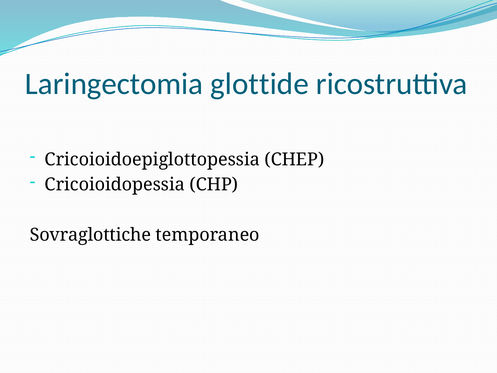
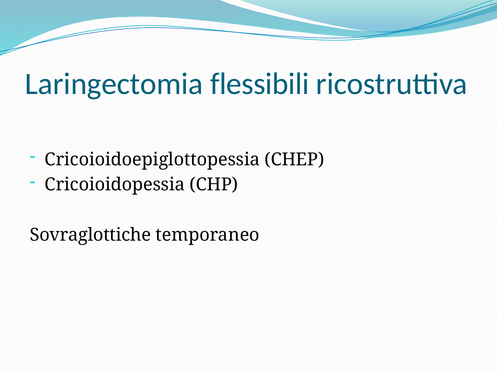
glottide: glottide -> flessibili
